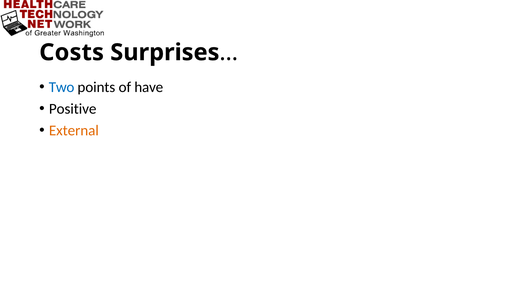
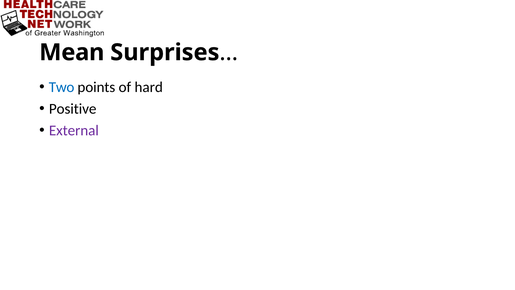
Costs: Costs -> Mean
have: have -> hard
External colour: orange -> purple
